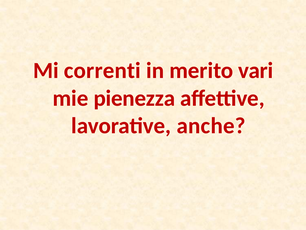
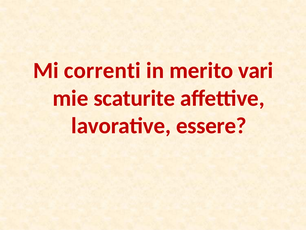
pienezza: pienezza -> scaturite
anche: anche -> essere
